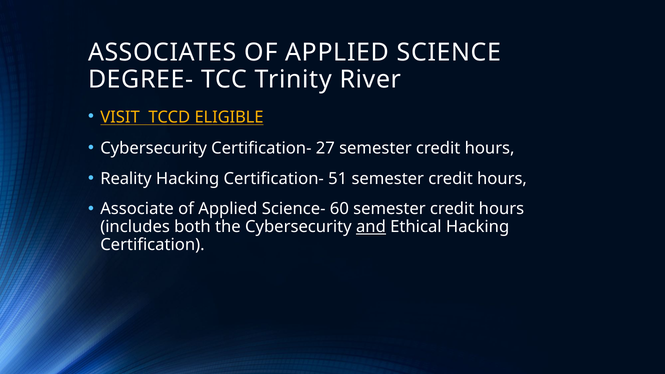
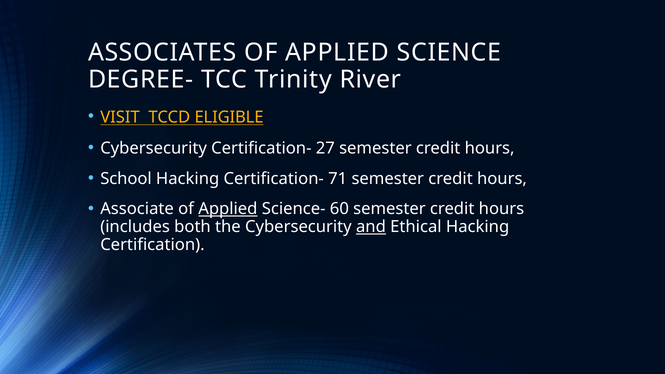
Reality: Reality -> School
51: 51 -> 71
Applied at (228, 209) underline: none -> present
